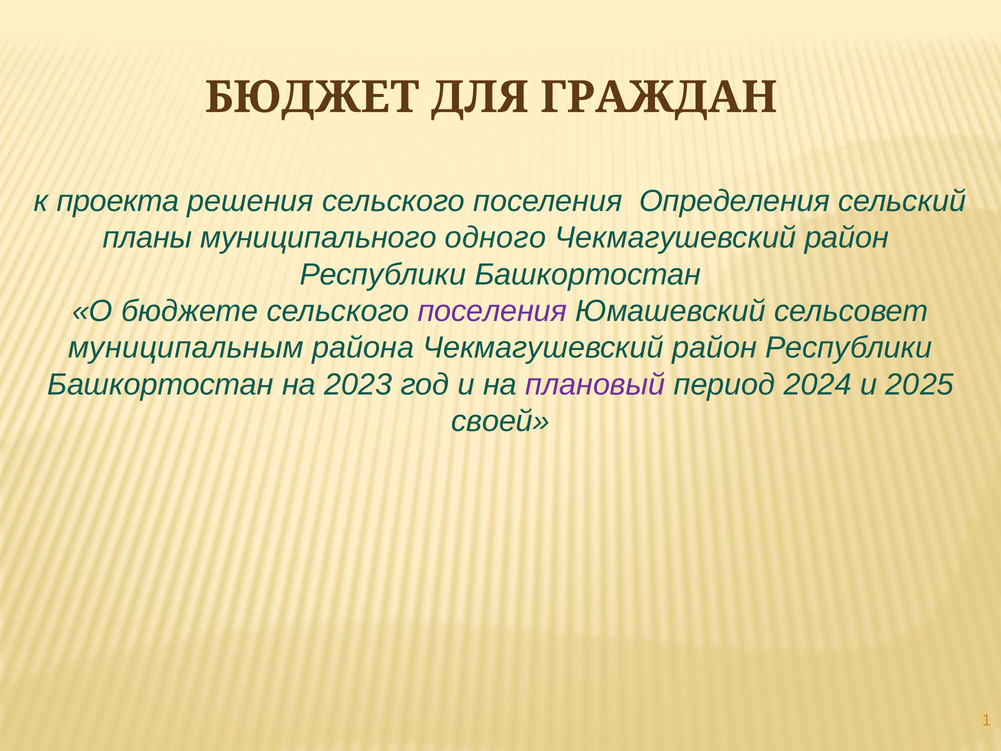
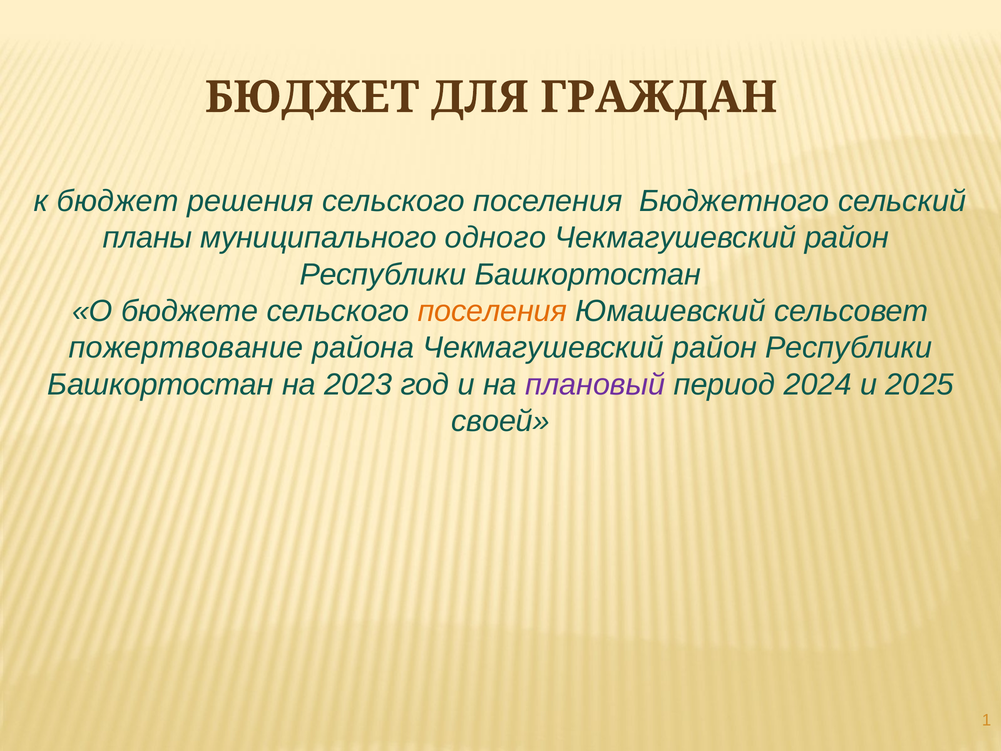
проекта: проекта -> бюджет
Определения: Определения -> Бюджетного
поселения at (492, 311) colour: purple -> orange
муниципальным: муниципальным -> пожертвование
